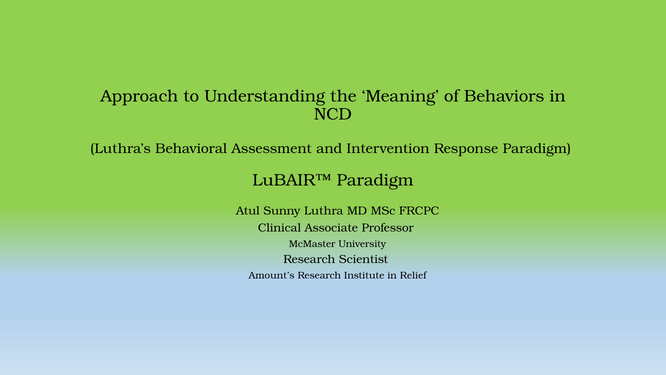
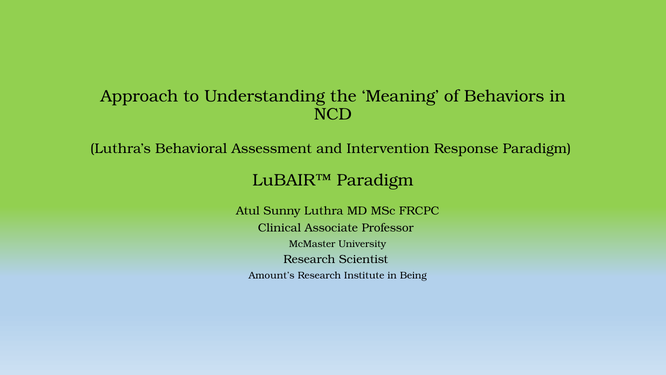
Relief: Relief -> Being
